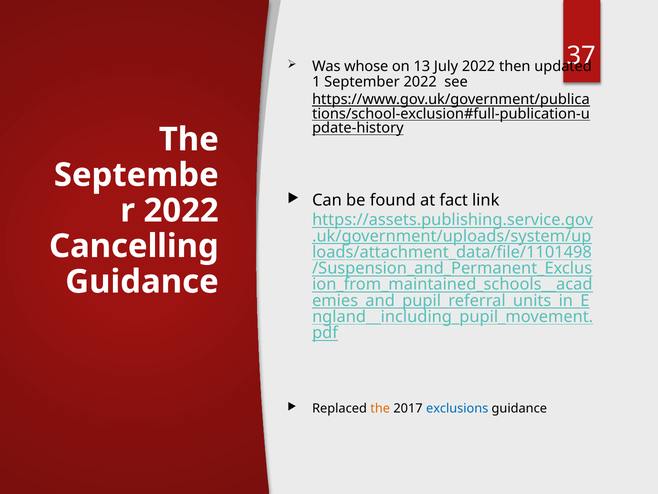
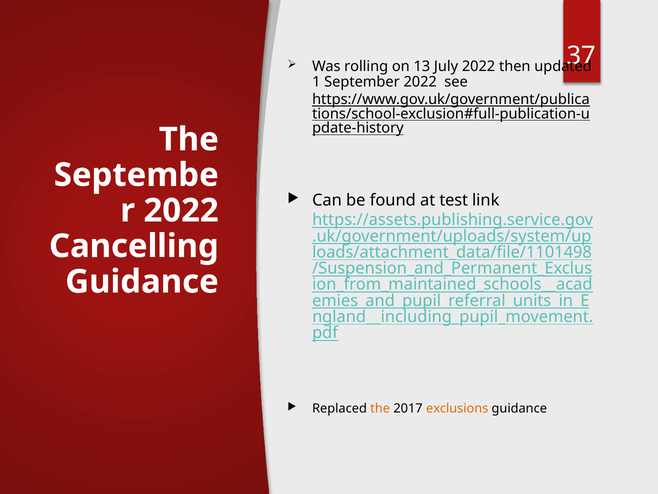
whose: whose -> rolling
fact: fact -> test
exclusions colour: blue -> orange
